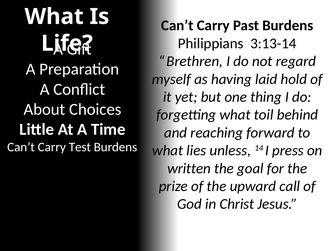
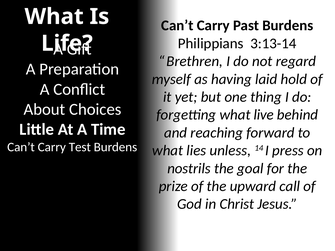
toil: toil -> live
written: written -> nostrils
